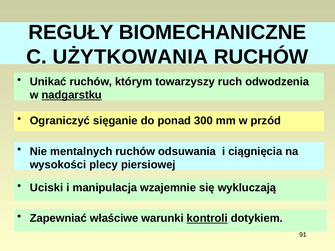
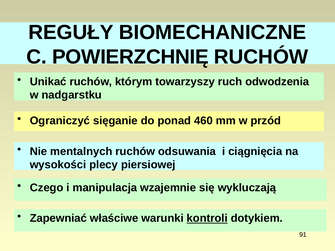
UŻYTKOWANIA: UŻYTKOWANIA -> POWIERZCHNIĘ
nadgarstku underline: present -> none
300: 300 -> 460
Uciski: Uciski -> Czego
